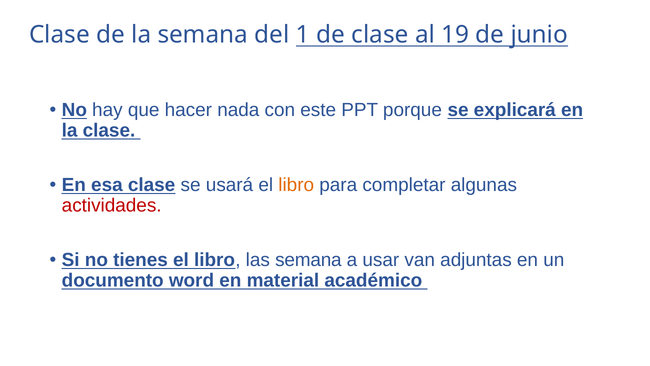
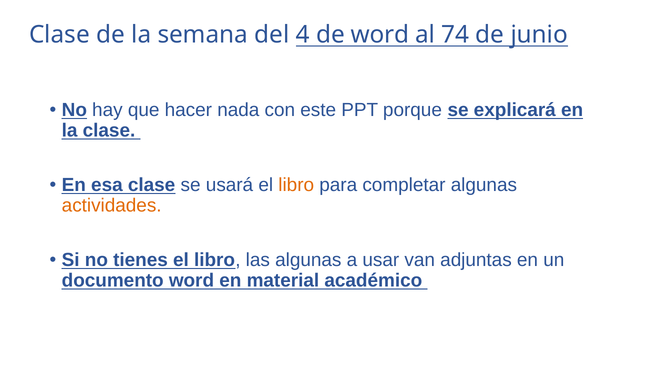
1: 1 -> 4
de clase: clase -> word
19: 19 -> 74
actividades colour: red -> orange
las semana: semana -> algunas
